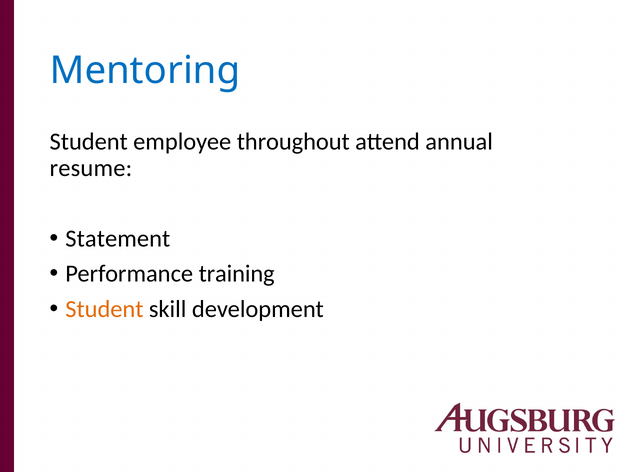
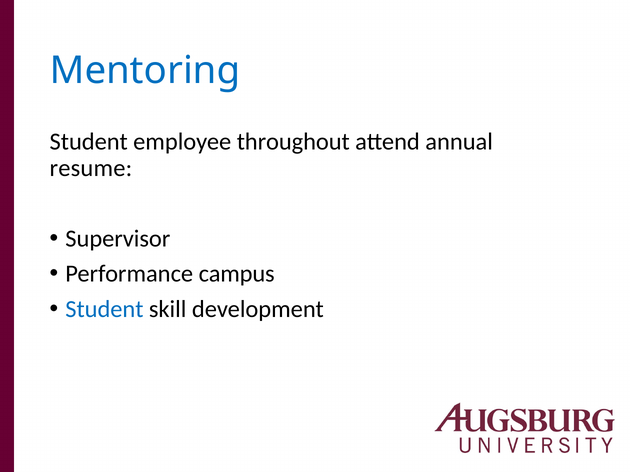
Statement: Statement -> Supervisor
training: training -> campus
Student at (104, 309) colour: orange -> blue
